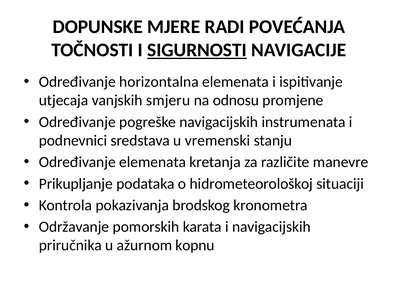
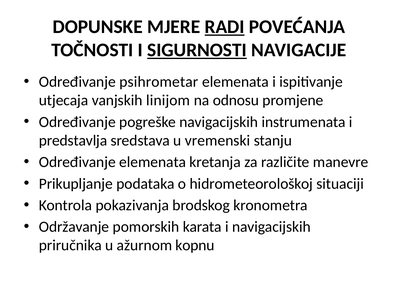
RADI underline: none -> present
horizontalna: horizontalna -> psihrometar
smjeru: smjeru -> linijom
podnevnici: podnevnici -> predstavlja
